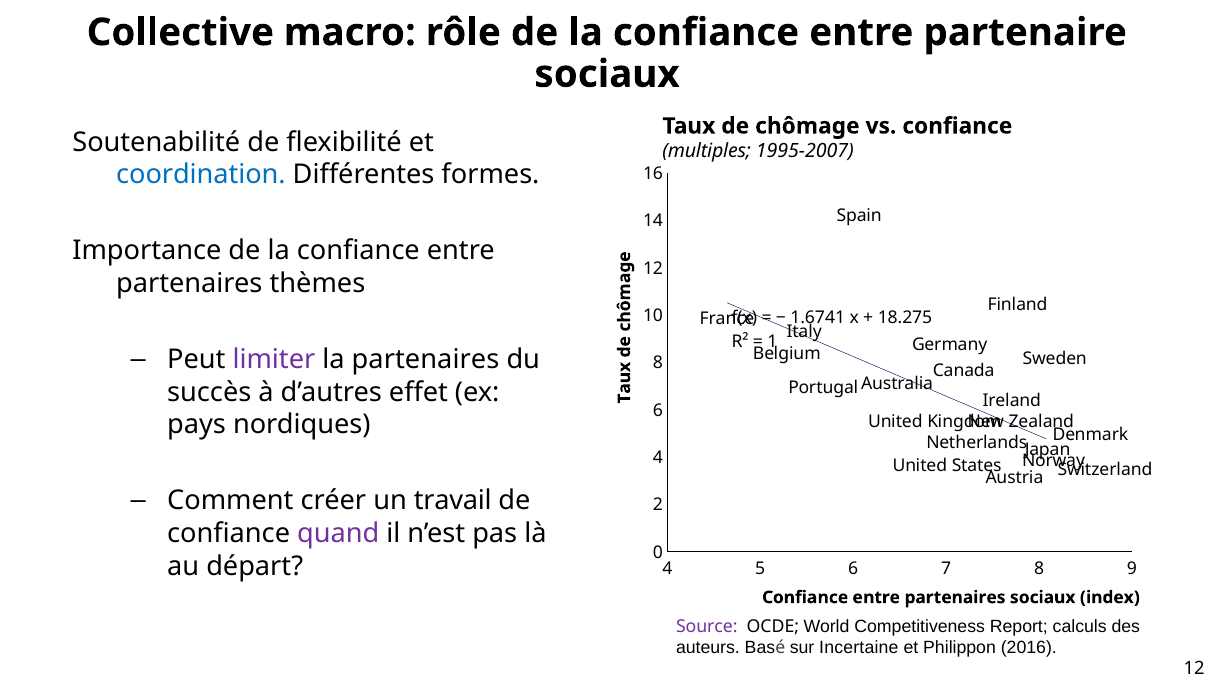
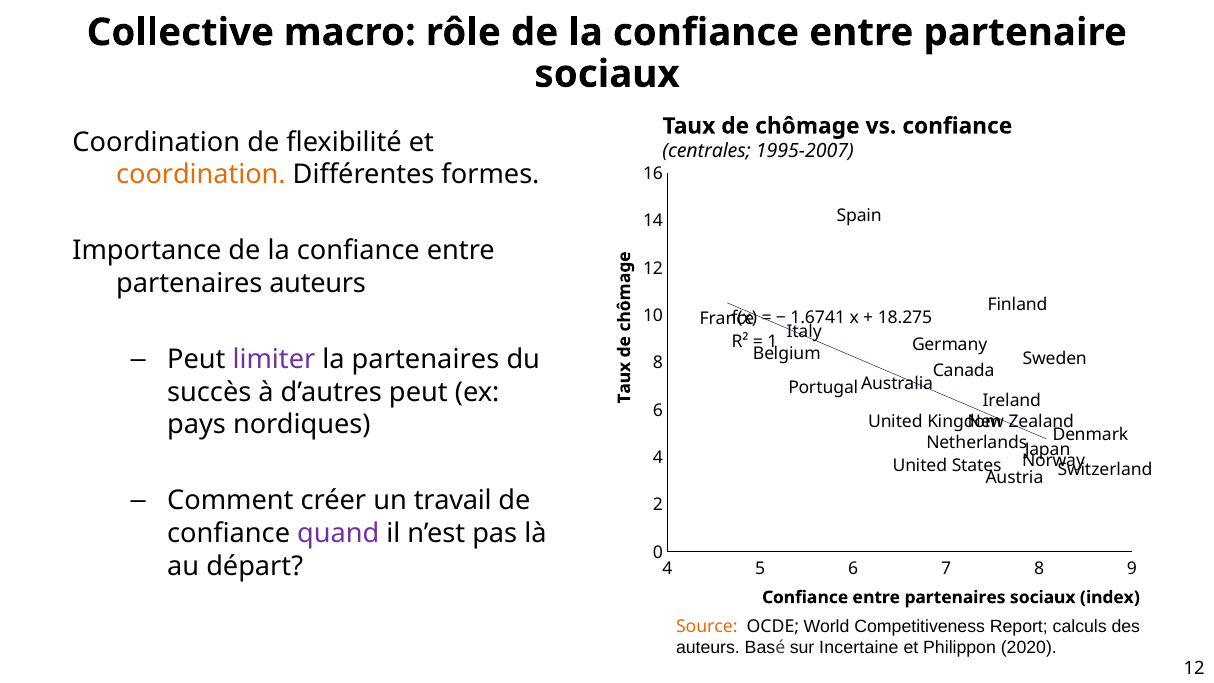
Soutenabilité at (156, 142): Soutenabilité -> Coordination
multiples: multiples -> centrales
coordination at (201, 175) colour: blue -> orange
partenaires thèmes: thèmes -> auteurs
d’autres effet: effet -> peut
Source colour: purple -> orange
2016: 2016 -> 2020
